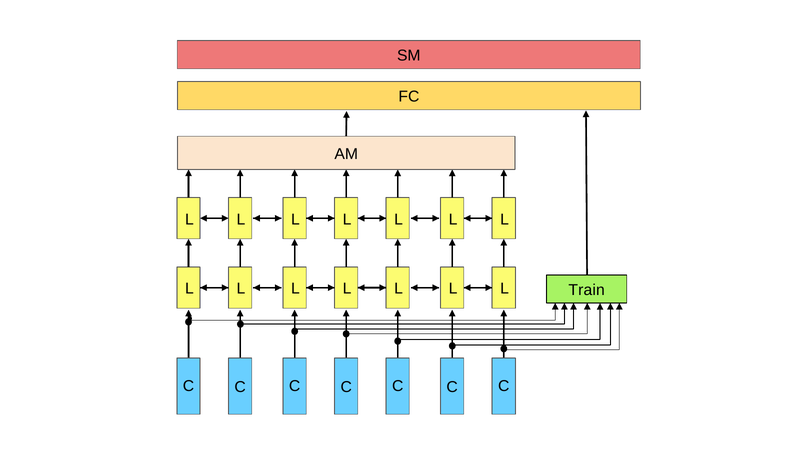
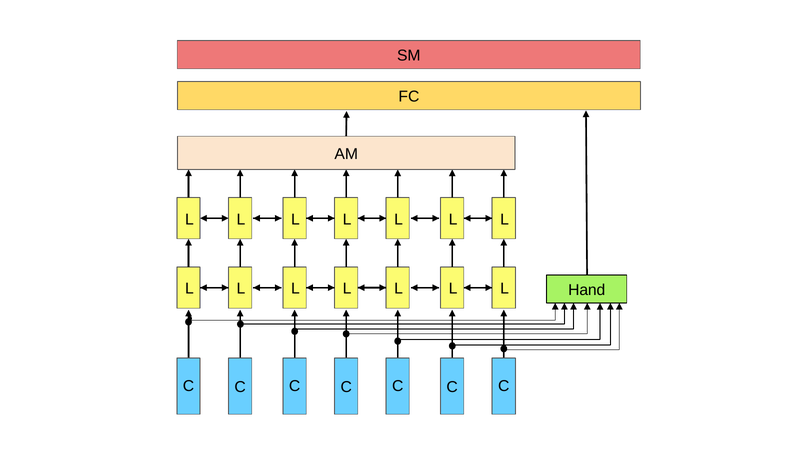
Train: Train -> Hand
